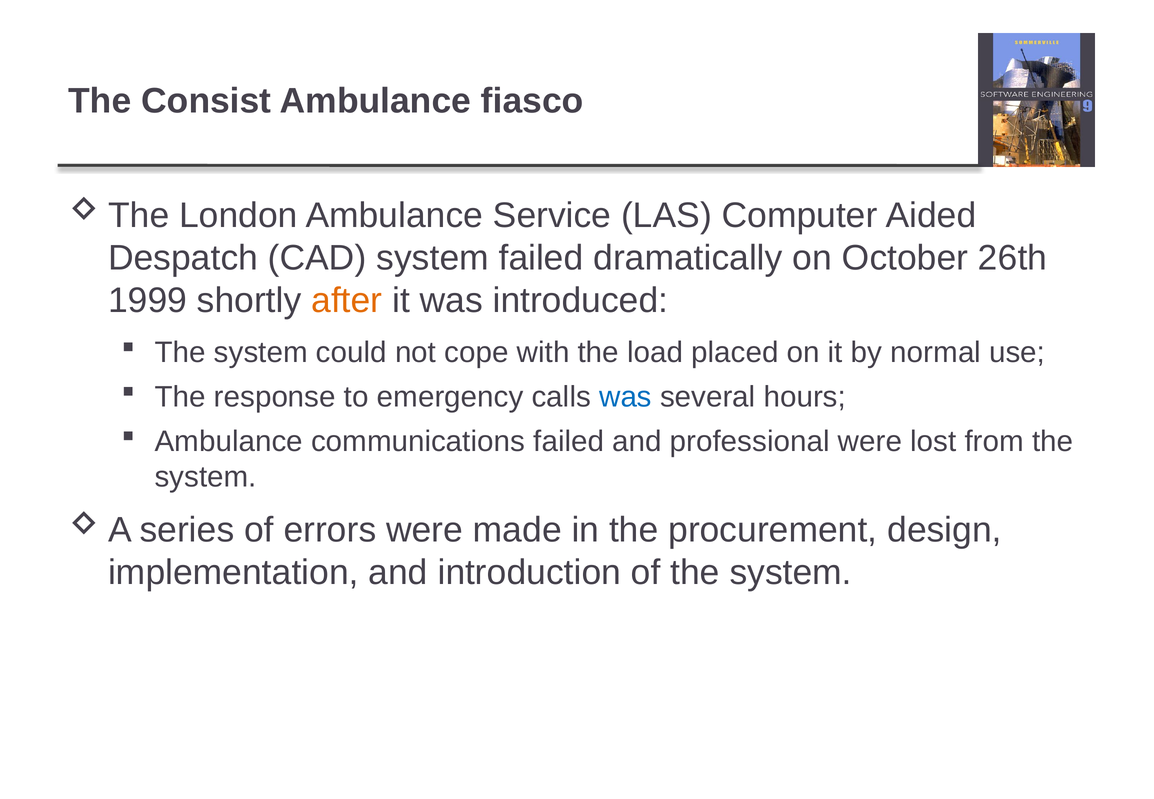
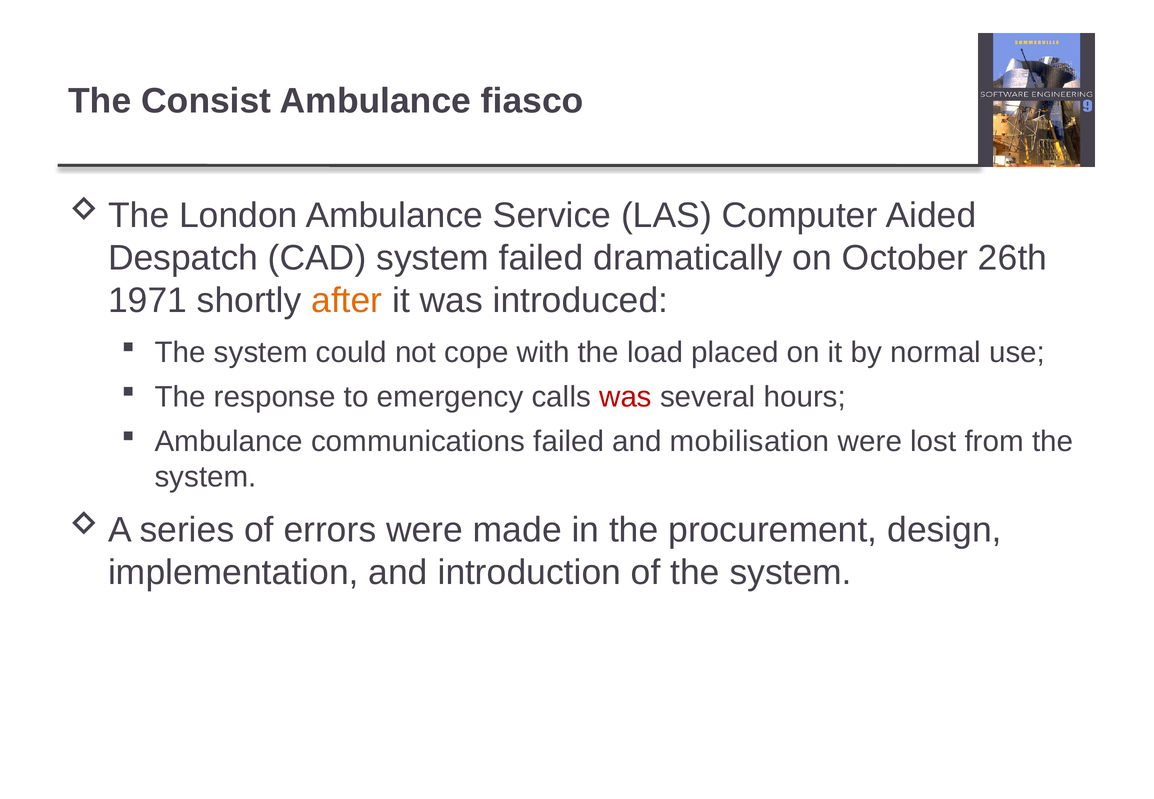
1999: 1999 -> 1971
was at (625, 397) colour: blue -> red
professional: professional -> mobilisation
